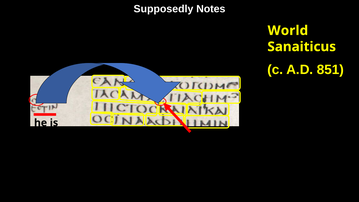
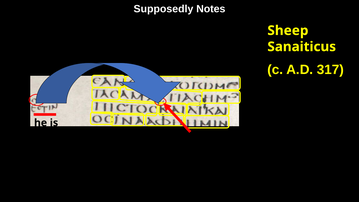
World: World -> Sheep
851: 851 -> 317
